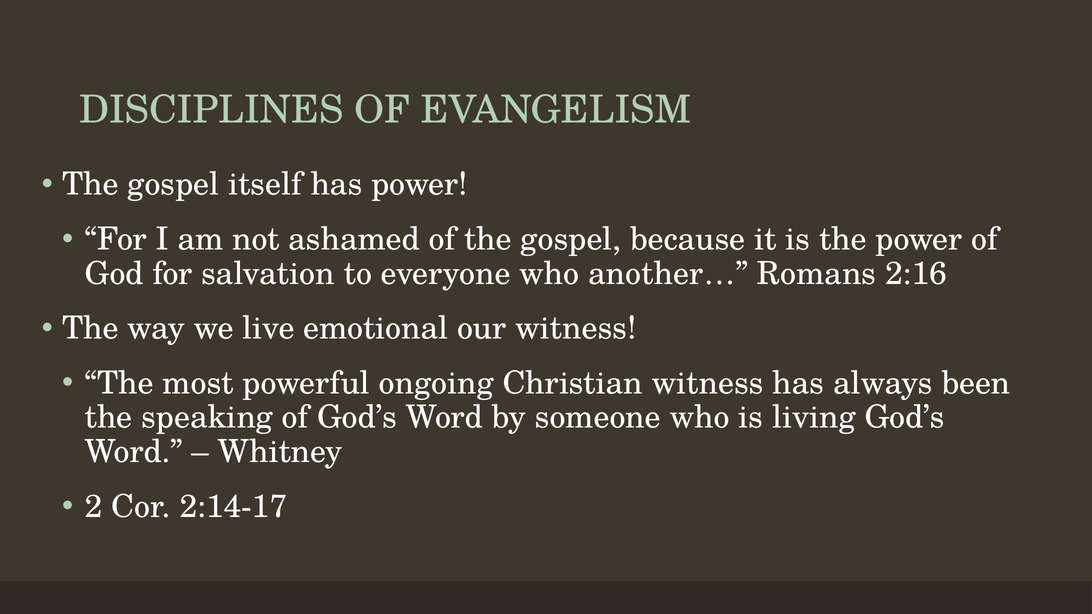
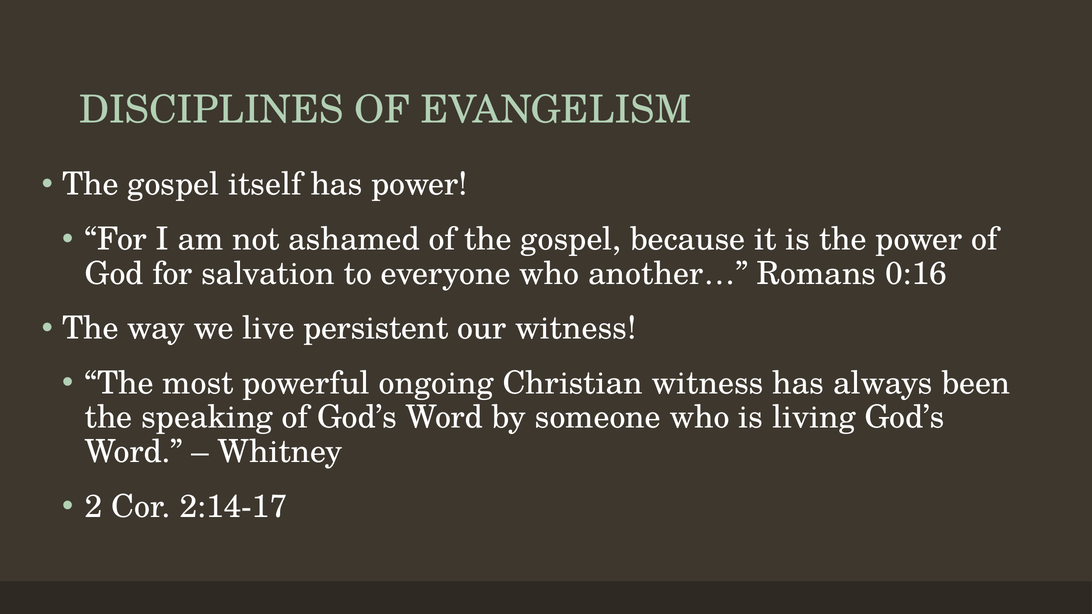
2:16: 2:16 -> 0:16
emotional: emotional -> persistent
